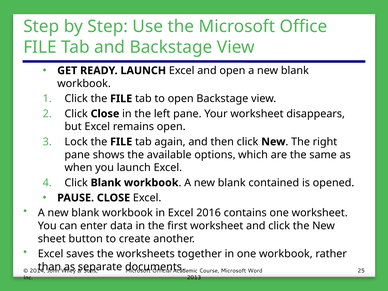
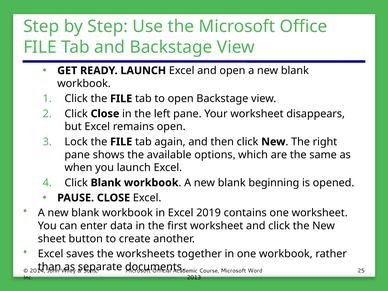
contained: contained -> beginning
2016: 2016 -> 2019
